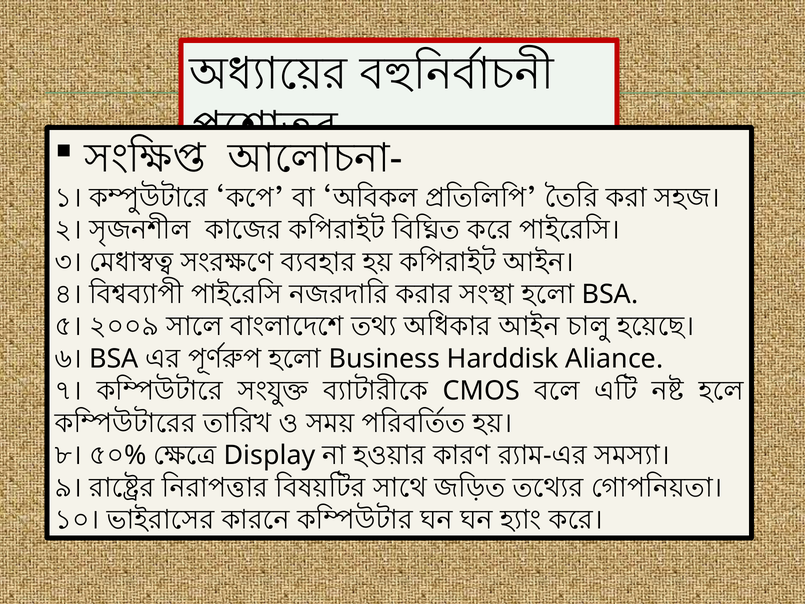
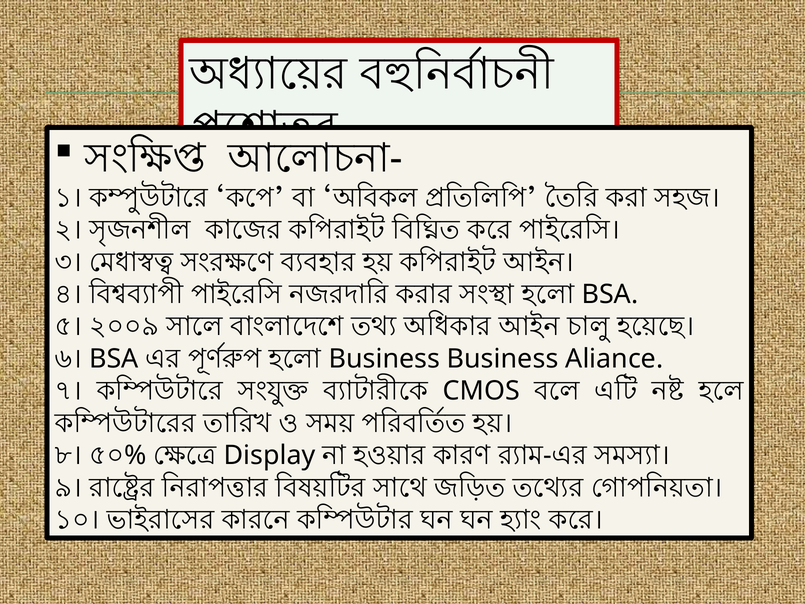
Business Harddisk: Harddisk -> Business
